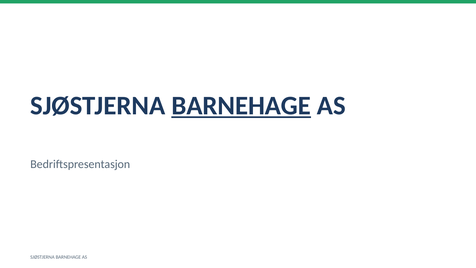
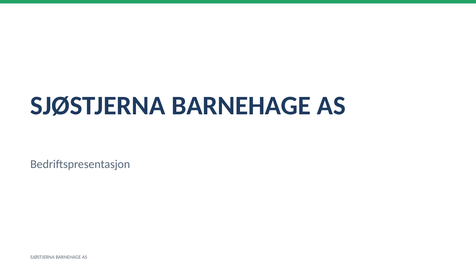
BARNEHAGE at (241, 106) underline: present -> none
